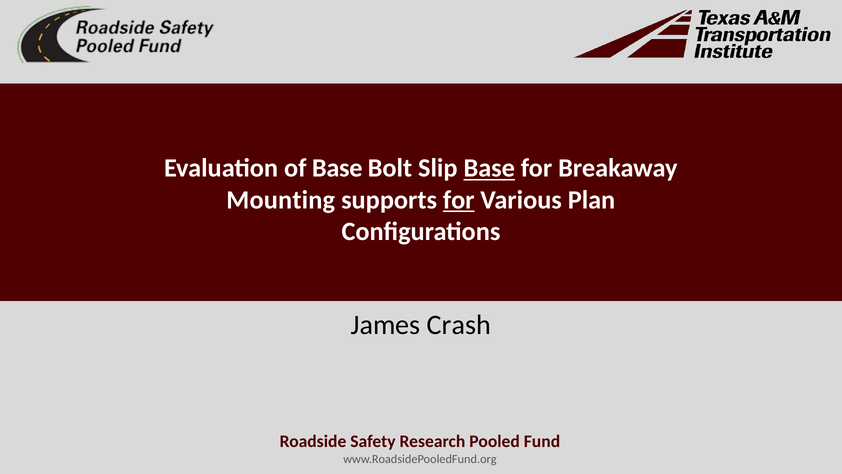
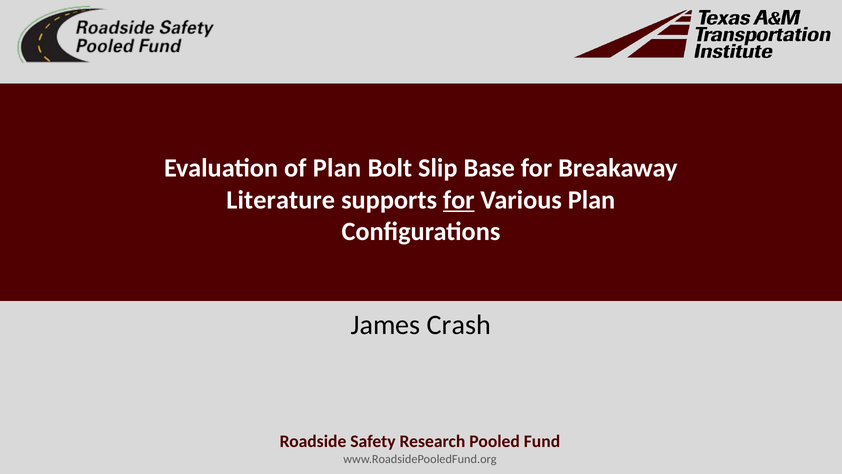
of Base: Base -> Plan
Base at (489, 168) underline: present -> none
Mounting: Mounting -> Literature
